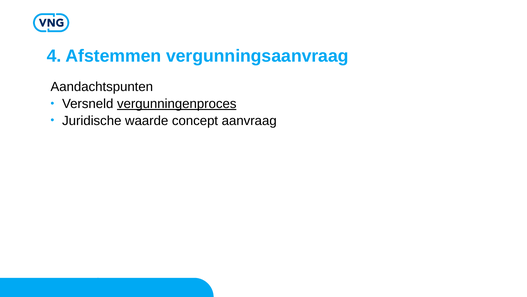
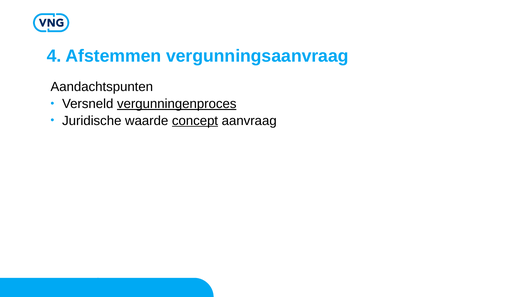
concept underline: none -> present
